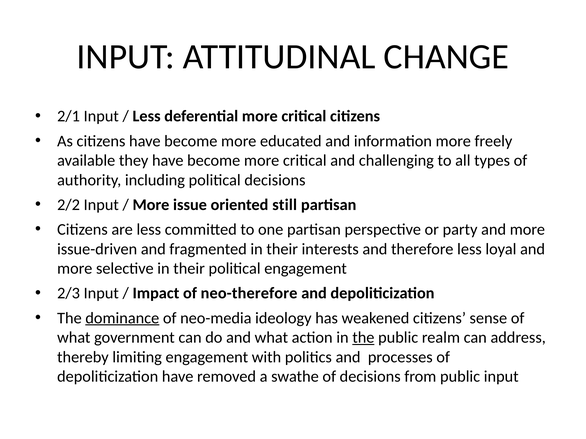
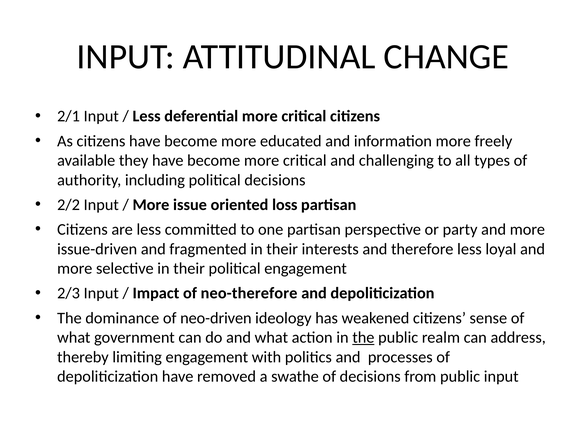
still: still -> loss
dominance underline: present -> none
neo-media: neo-media -> neo-driven
